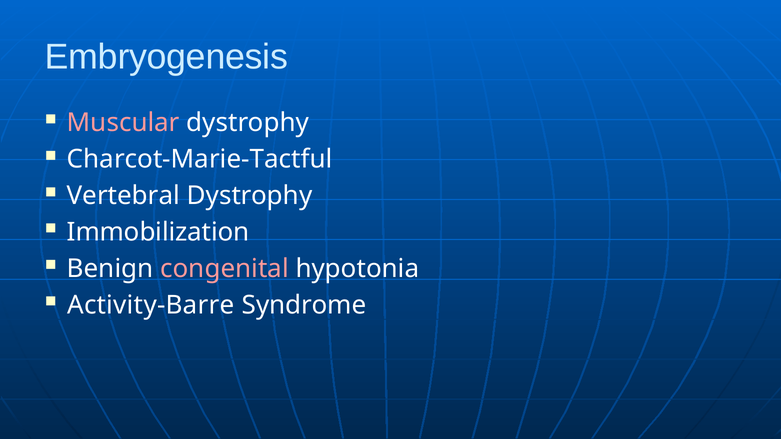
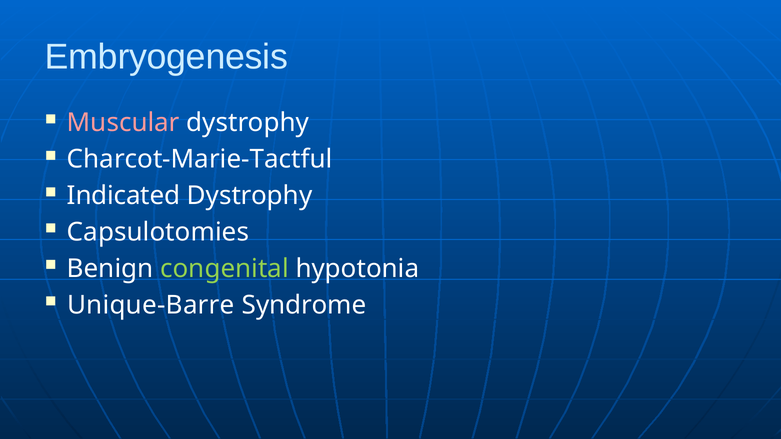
Vertebral: Vertebral -> Indicated
Immobilization: Immobilization -> Capsulotomies
congenital colour: pink -> light green
Activity-Barre: Activity-Barre -> Unique-Barre
